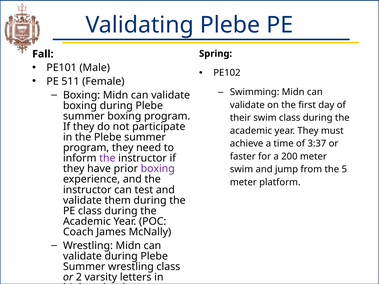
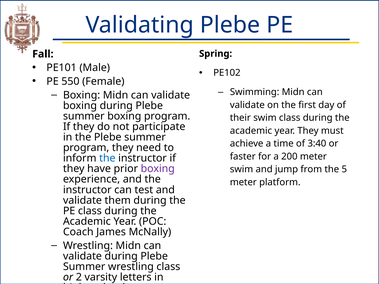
511: 511 -> 550
3:37: 3:37 -> 3:40
the at (107, 158) colour: purple -> blue
